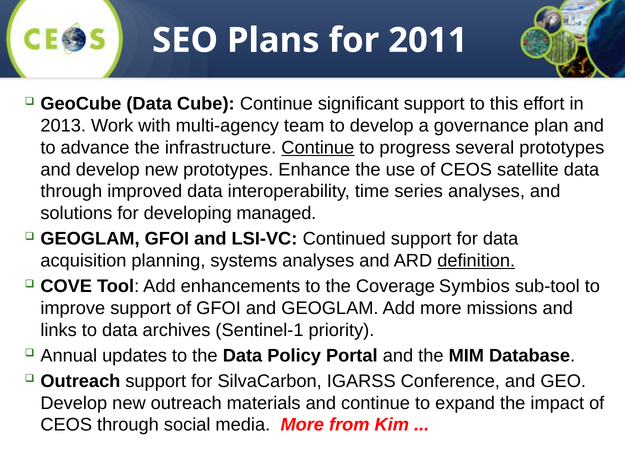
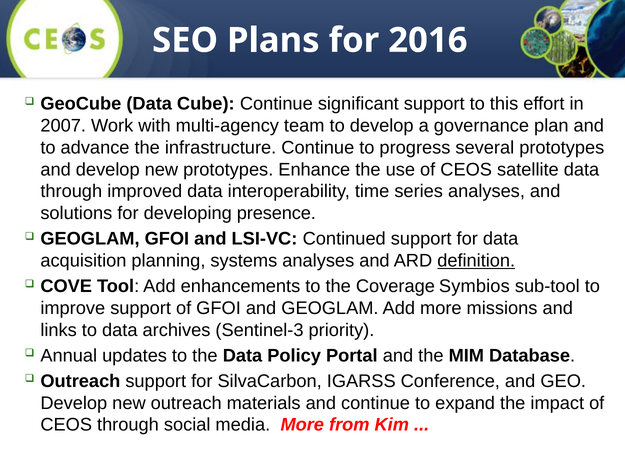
2011: 2011 -> 2016
2013: 2013 -> 2007
Continue at (318, 148) underline: present -> none
managed: managed -> presence
Sentinel-1: Sentinel-1 -> Sentinel-3
